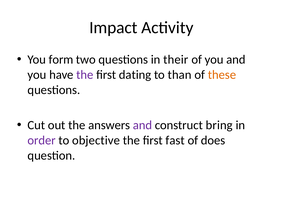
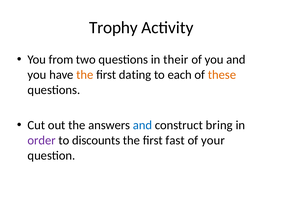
Impact: Impact -> Trophy
form: form -> from
the at (85, 74) colour: purple -> orange
than: than -> each
and at (142, 125) colour: purple -> blue
objective: objective -> discounts
does: does -> your
